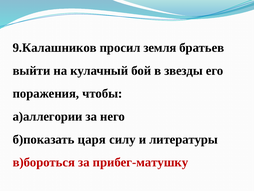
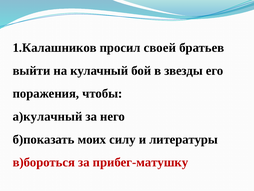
9.Калашников: 9.Калашников -> 1.Калашников
земля: земля -> своей
а)аллегории: а)аллегории -> а)кулачный
царя: царя -> моих
